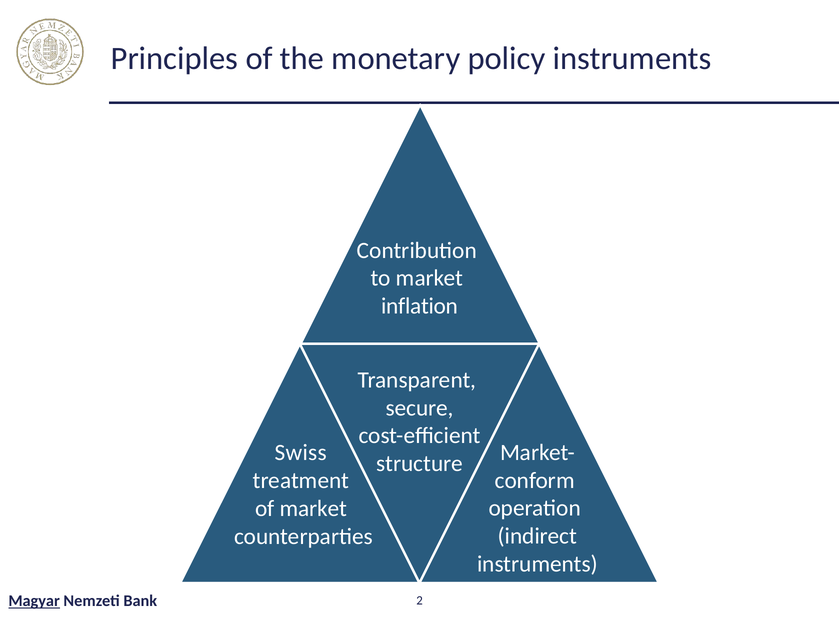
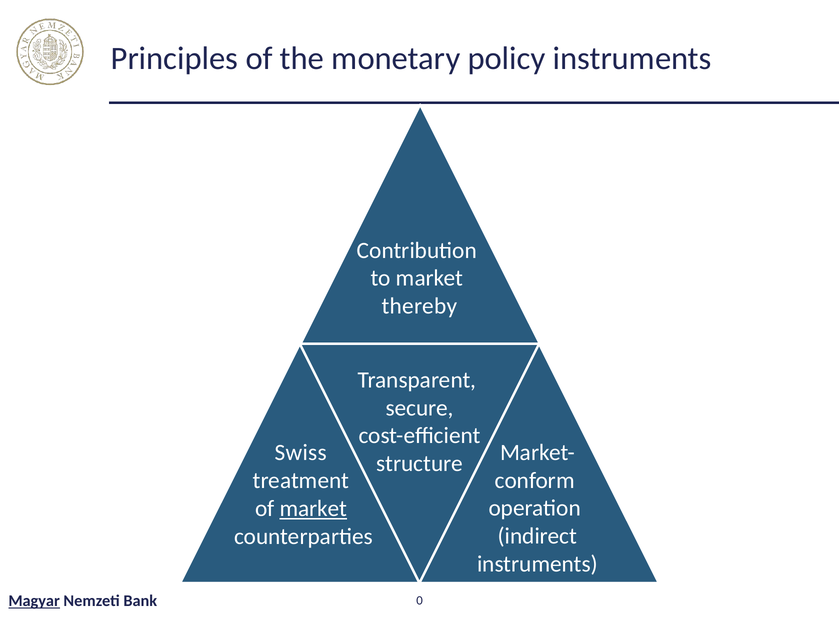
inflation: inflation -> thereby
market at (313, 509) underline: none -> present
2: 2 -> 0
